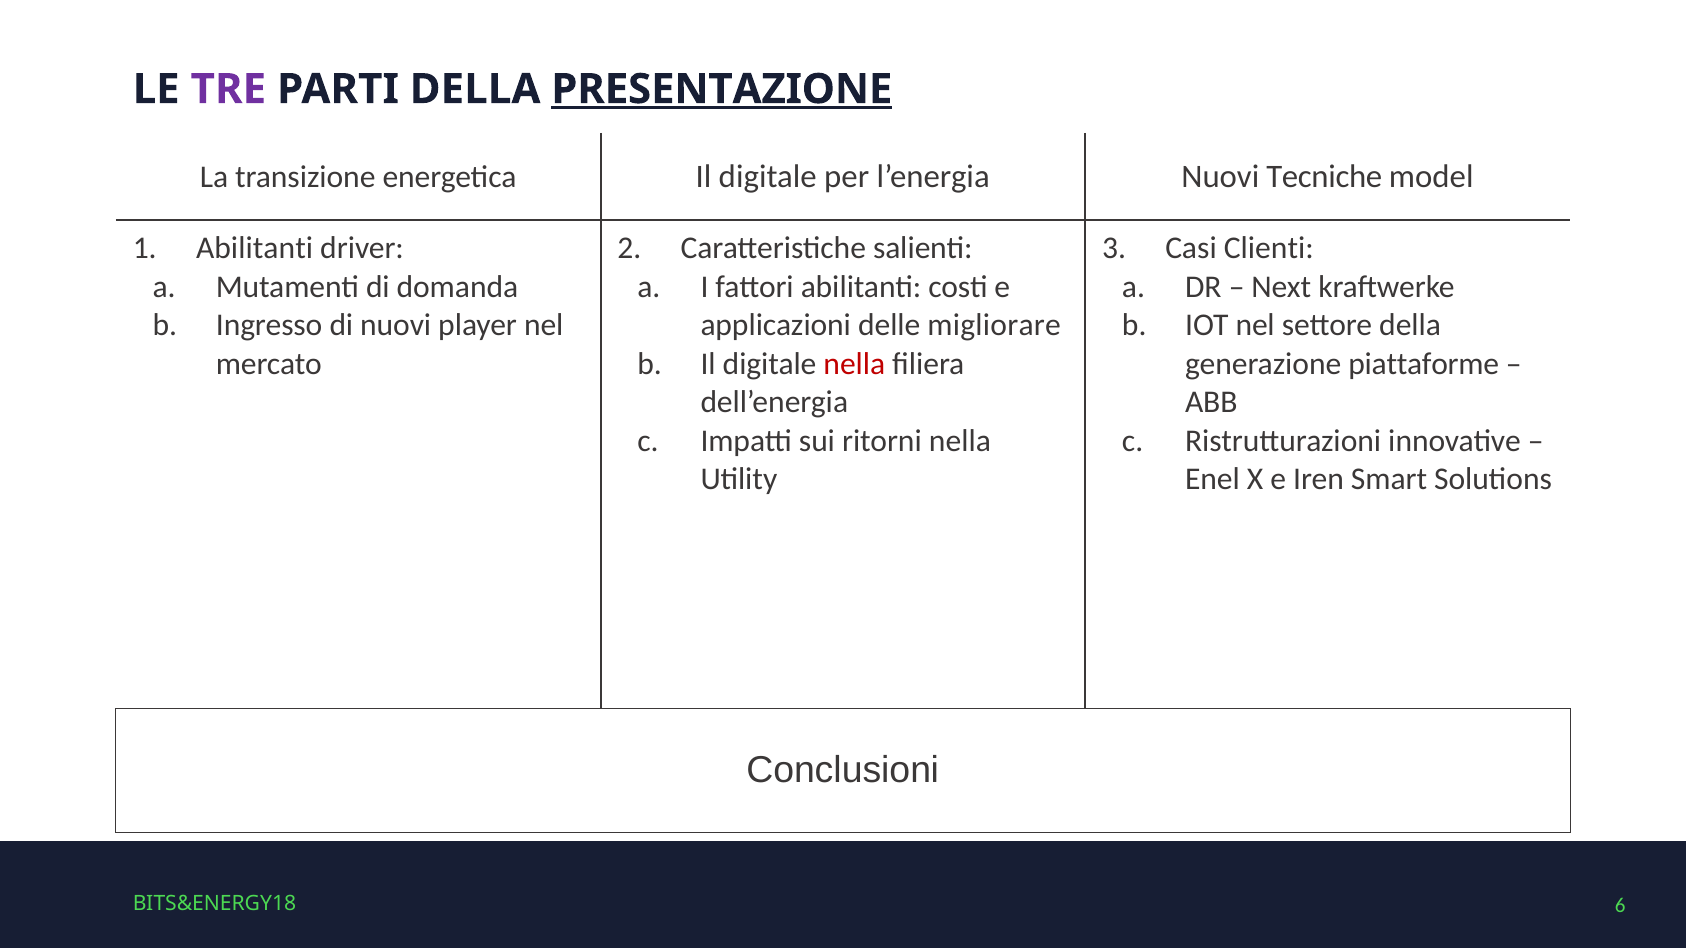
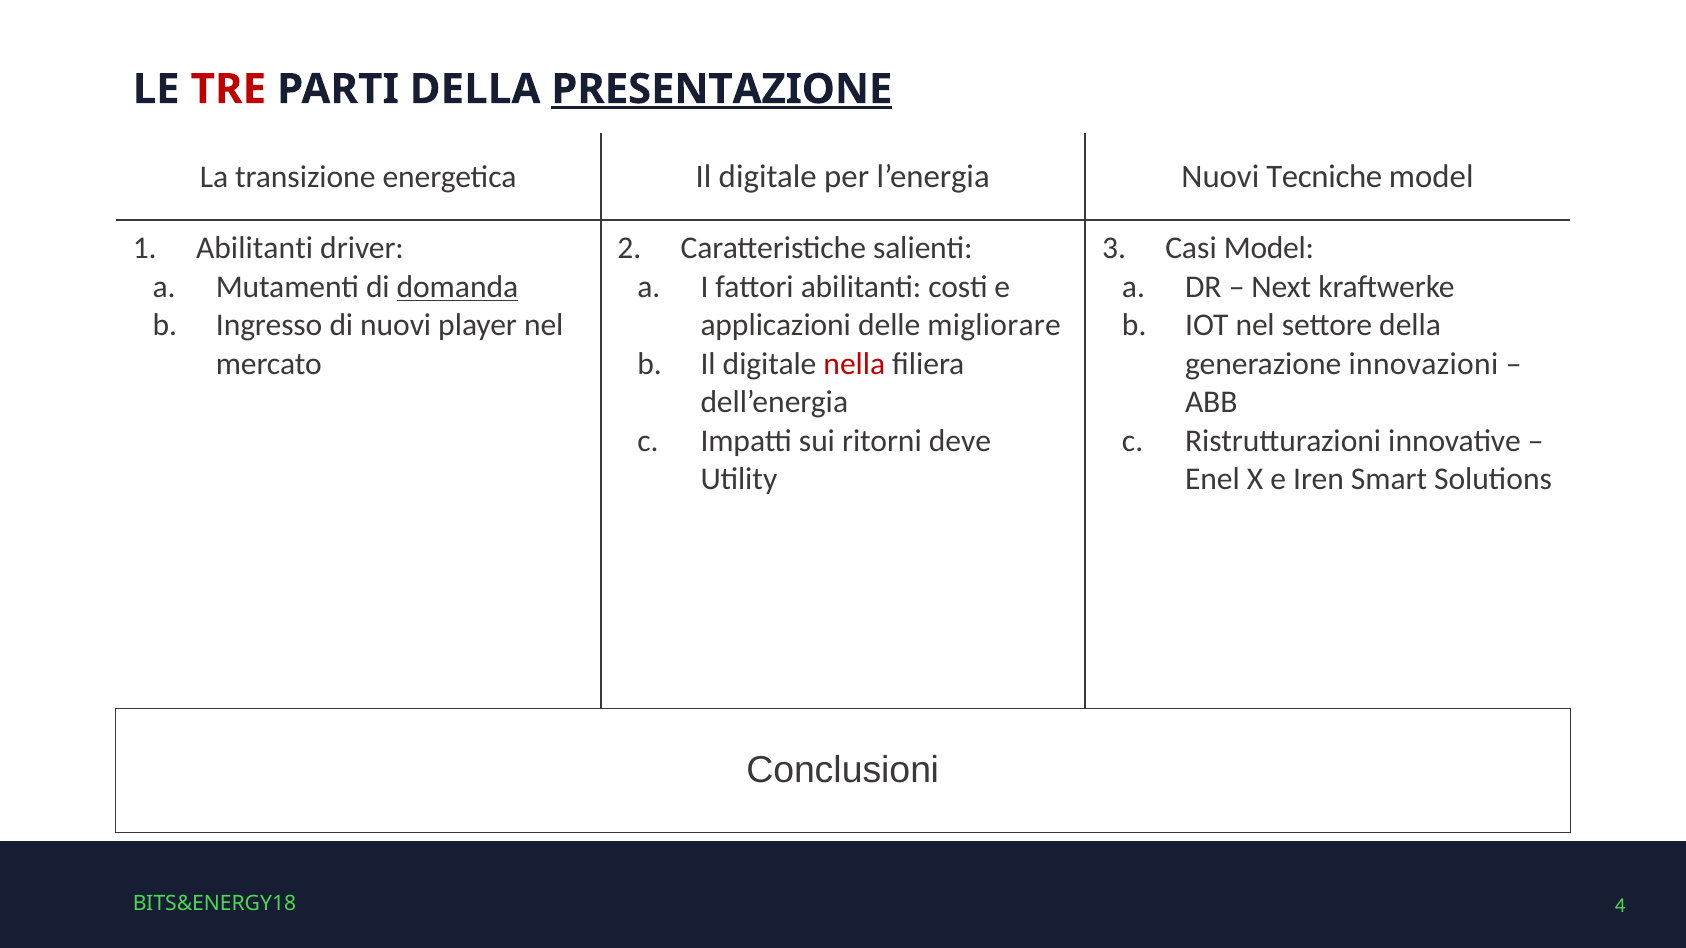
TRE colour: purple -> red
Casi Clienti: Clienti -> Model
domanda underline: none -> present
piattaforme: piattaforme -> innovazioni
ritorni nella: nella -> deve
6: 6 -> 4
